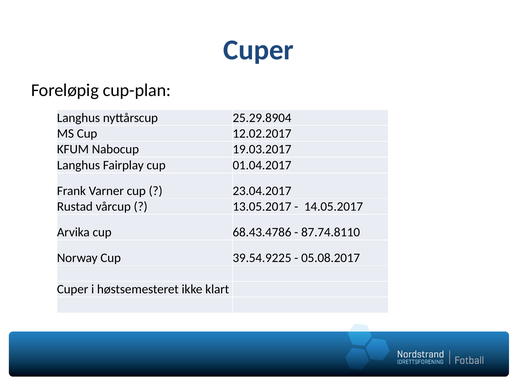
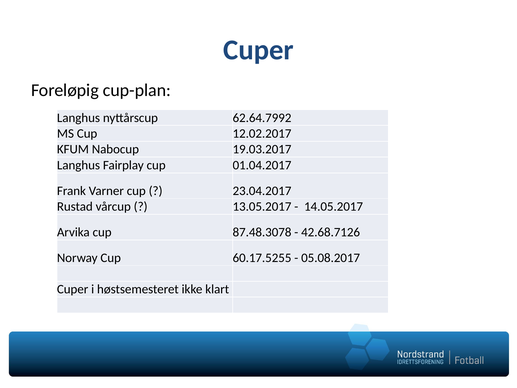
25.29.8904: 25.29.8904 -> 62.64.7992
68.43.4786: 68.43.4786 -> 87.48.3078
87.74.8110: 87.74.8110 -> 42.68.7126
39.54.9225: 39.54.9225 -> 60.17.5255
